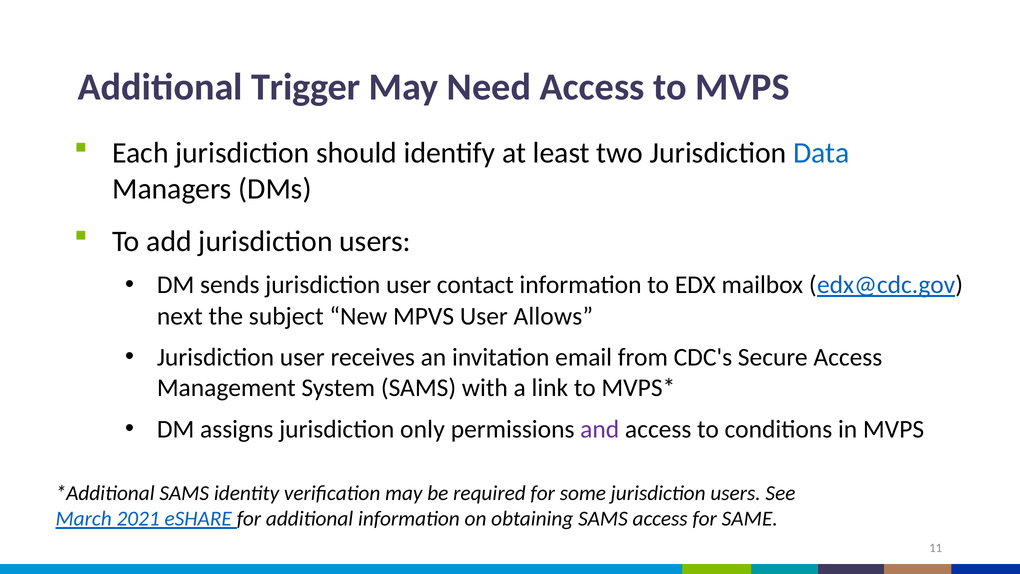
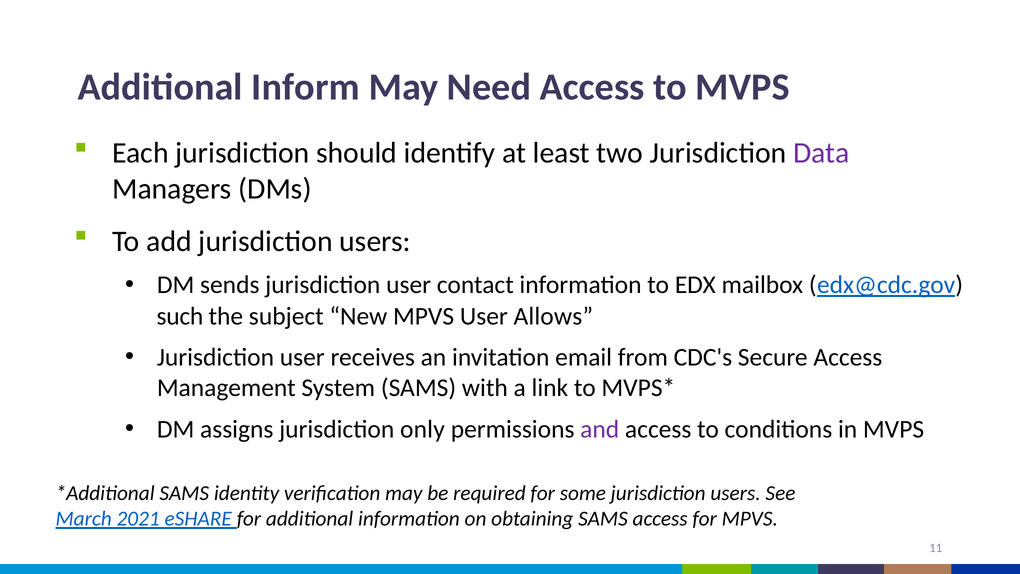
Trigger: Trigger -> Inform
Data colour: blue -> purple
next: next -> such
for SAME: SAME -> MPVS
